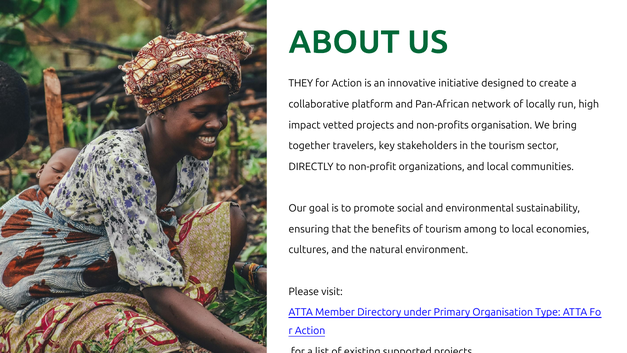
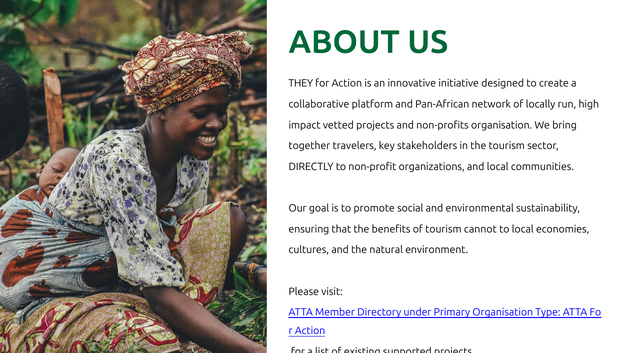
among: among -> cannot
